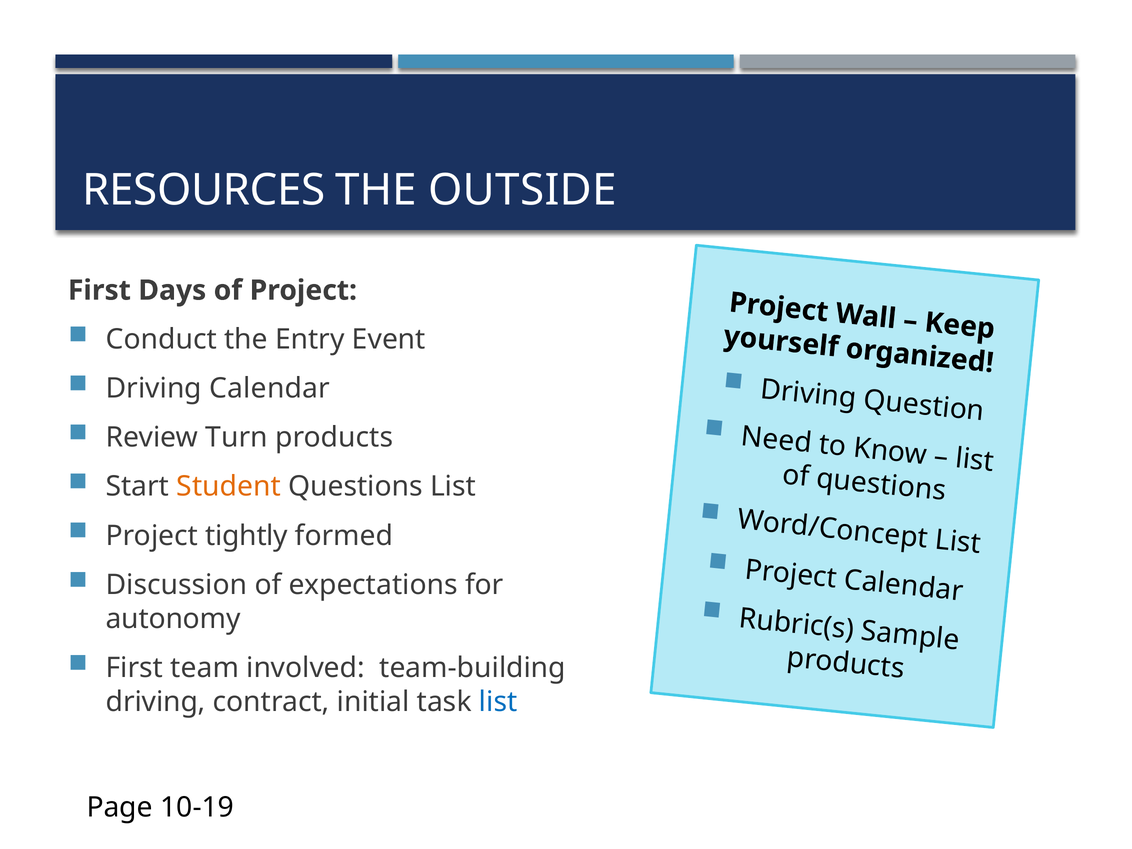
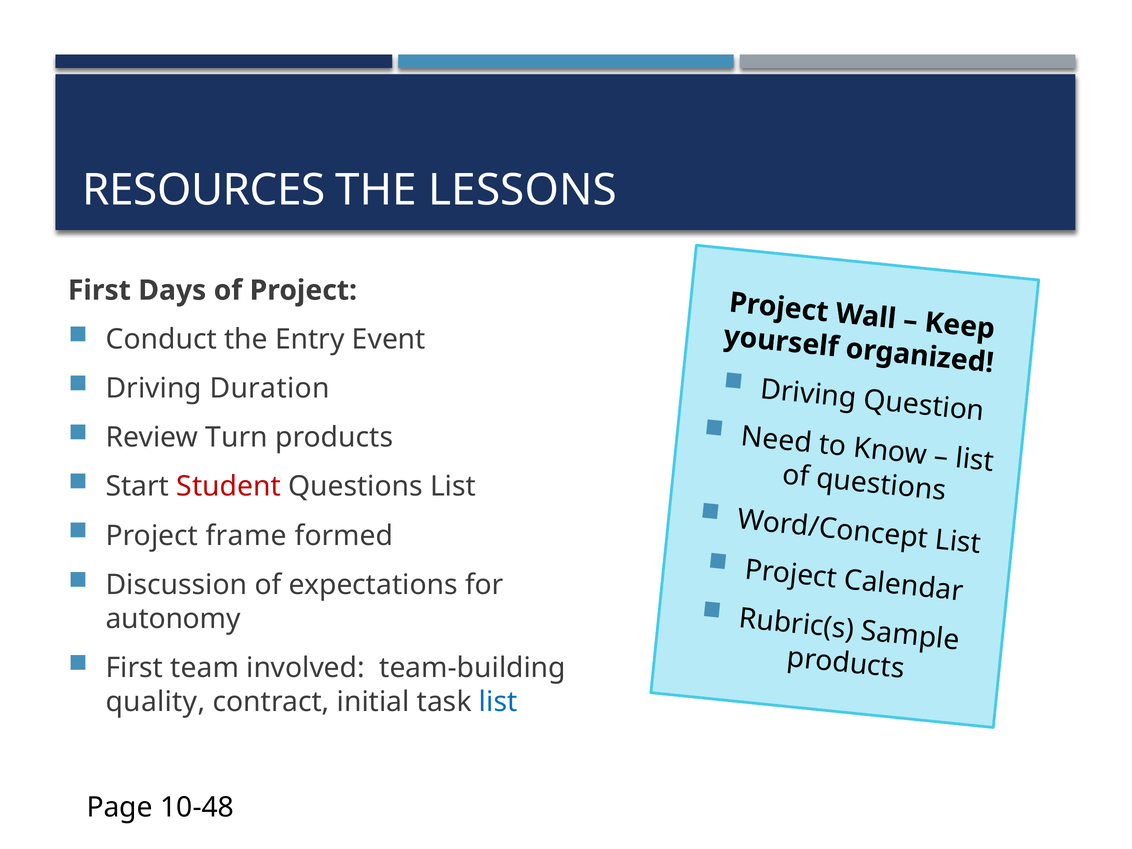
OUTSIDE: OUTSIDE -> LESSONS
Driving Calendar: Calendar -> Duration
Student colour: orange -> red
tightly: tightly -> frame
driving at (156, 702): driving -> quality
10-19: 10-19 -> 10-48
